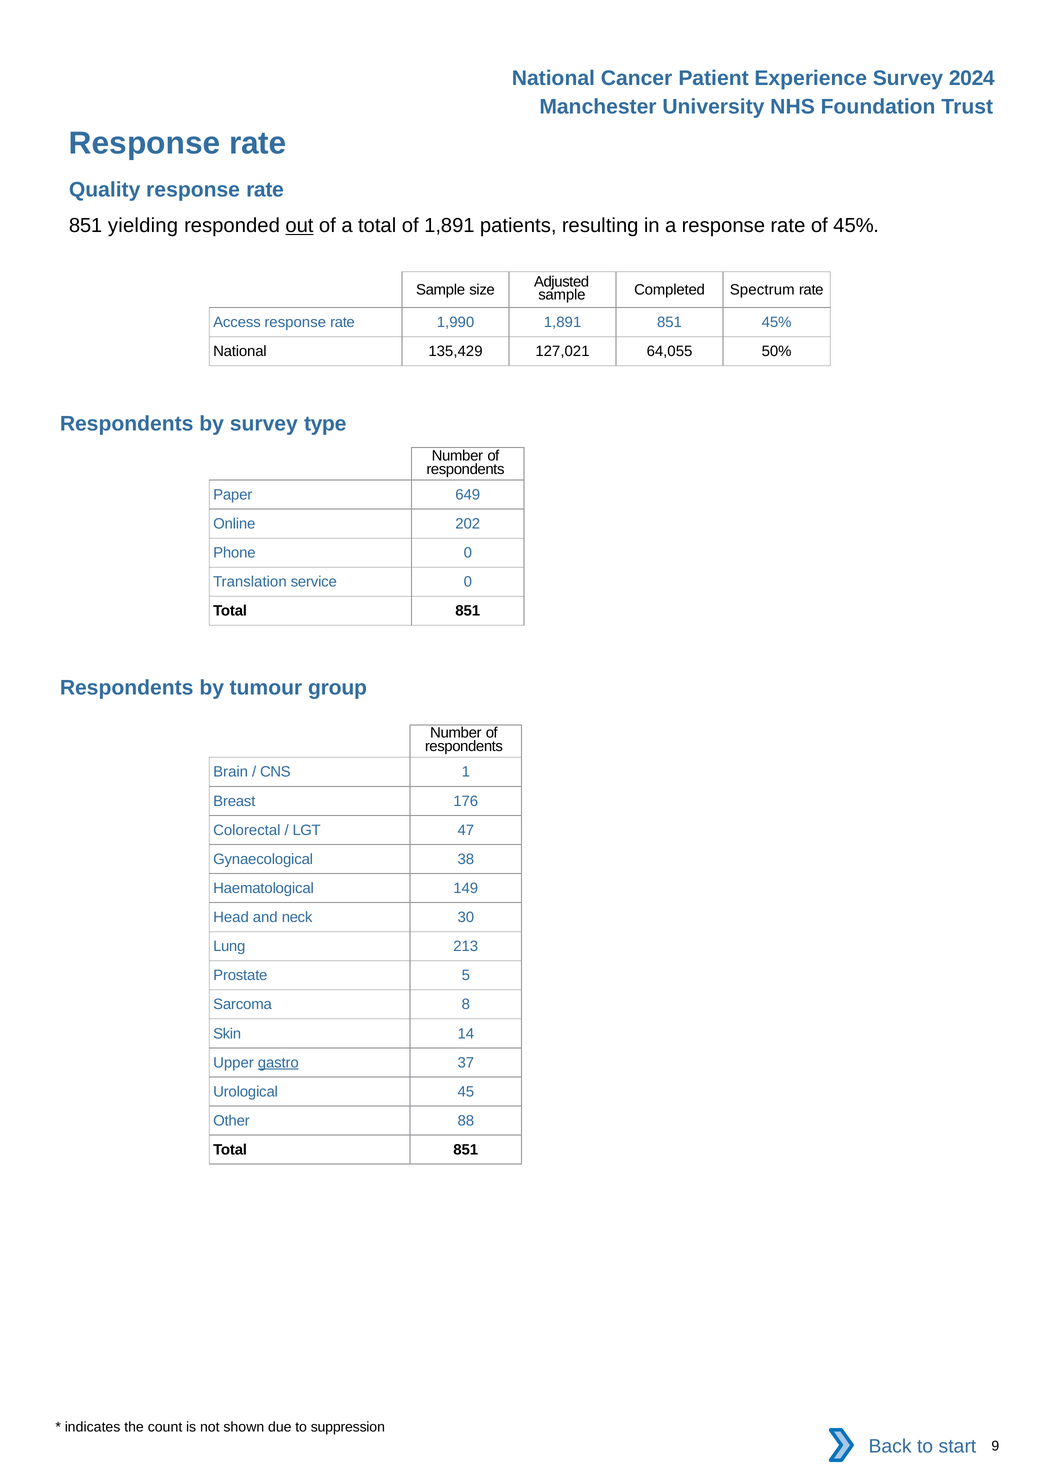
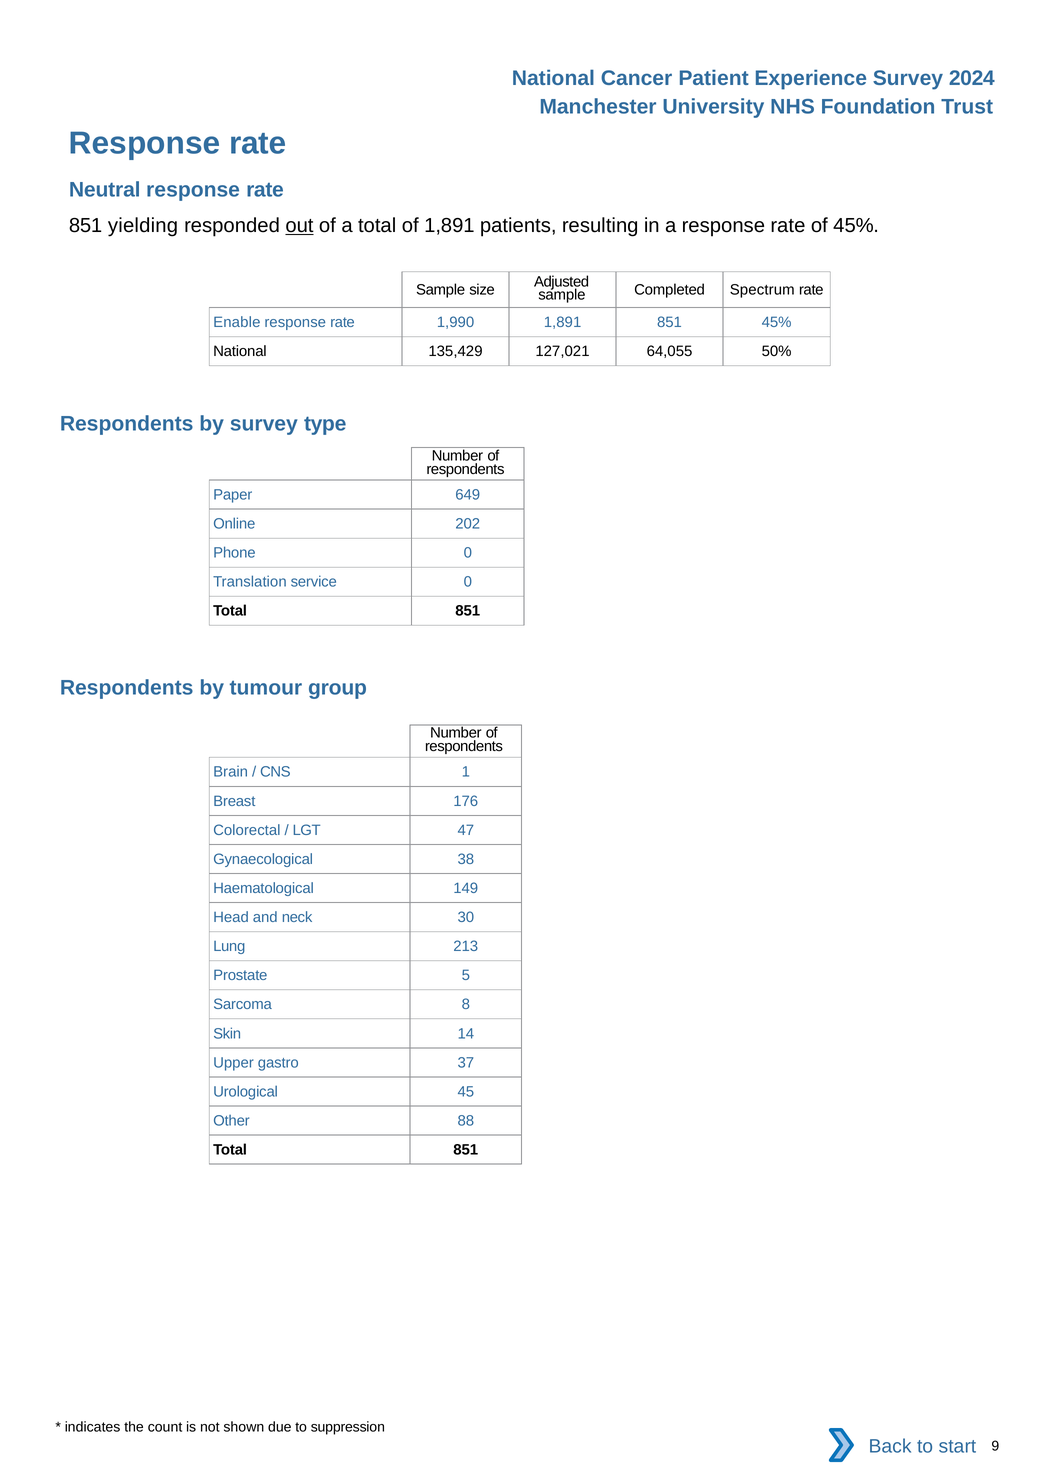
Quality: Quality -> Neutral
Access: Access -> Enable
gastro underline: present -> none
